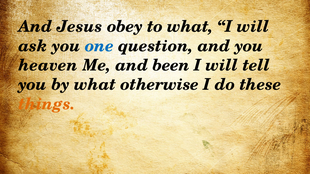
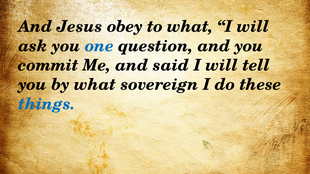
heaven: heaven -> commit
been: been -> said
otherwise: otherwise -> sovereign
things colour: orange -> blue
